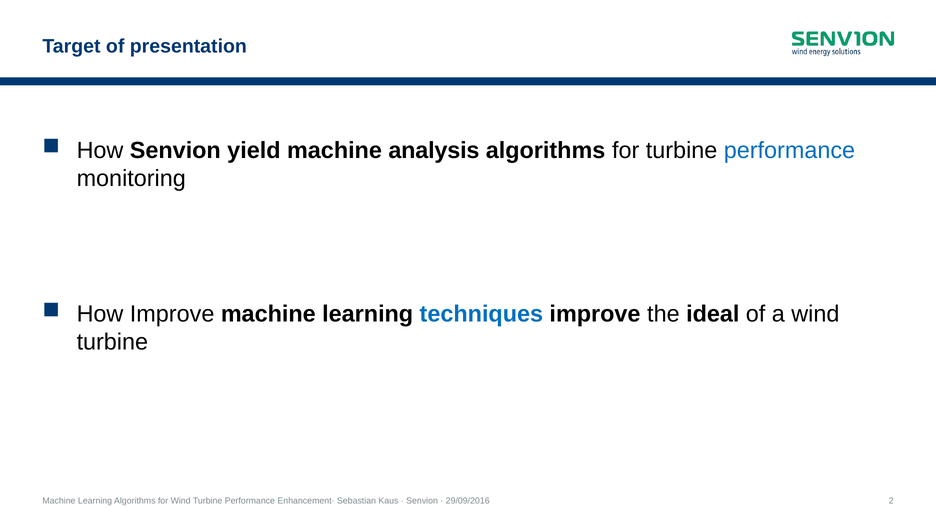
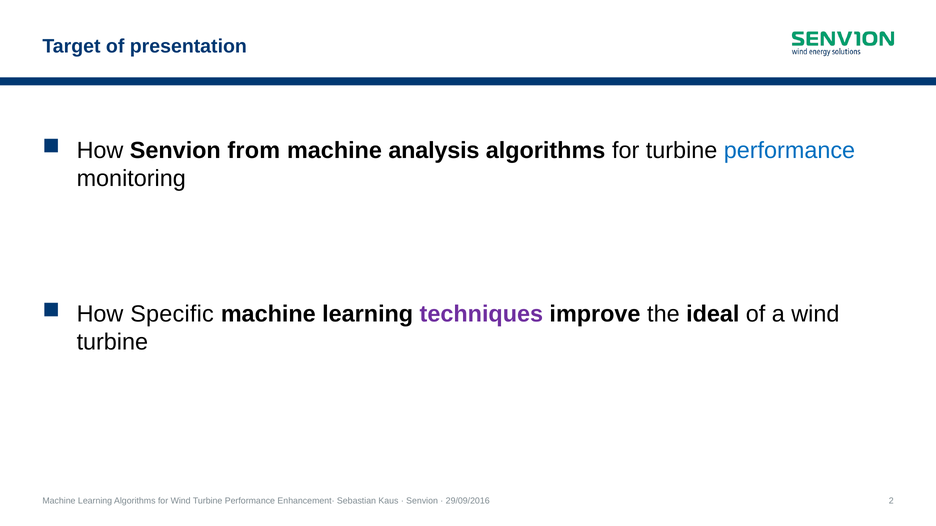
yield: yield -> from
How Improve: Improve -> Specific
techniques colour: blue -> purple
